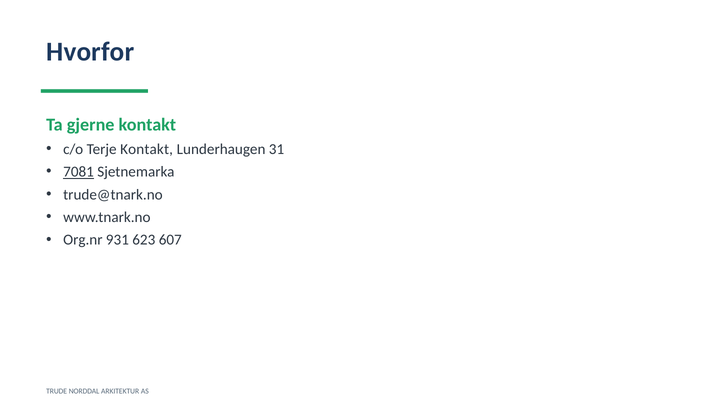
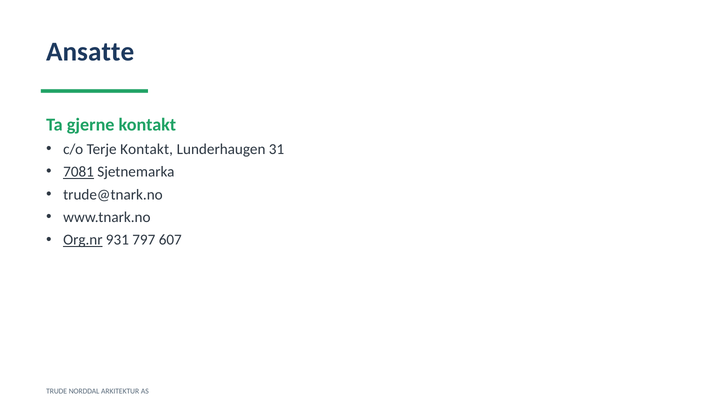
Hvorfor: Hvorfor -> Ansatte
Org.nr underline: none -> present
623: 623 -> 797
